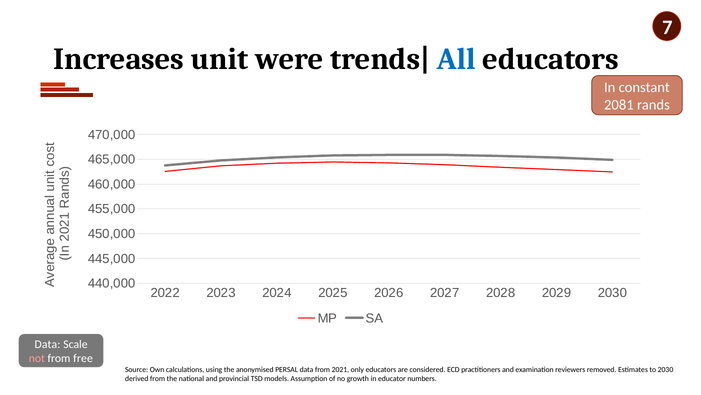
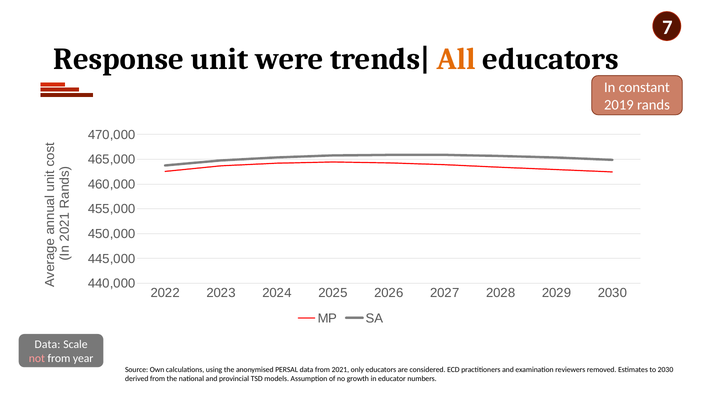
Increases: Increases -> Response
All colour: blue -> orange
2081: 2081 -> 2019
free: free -> year
